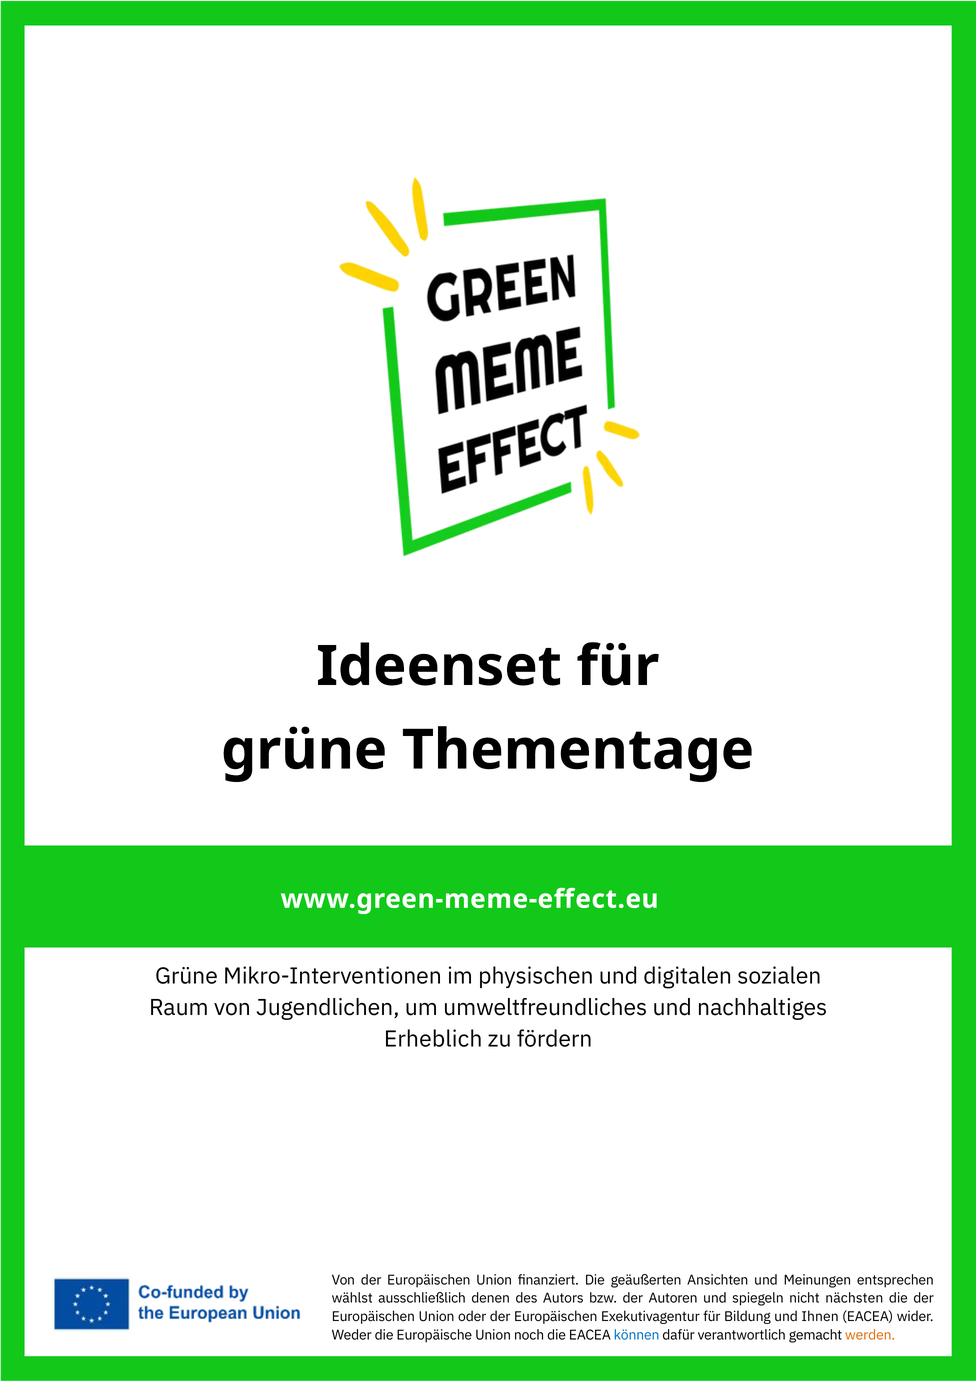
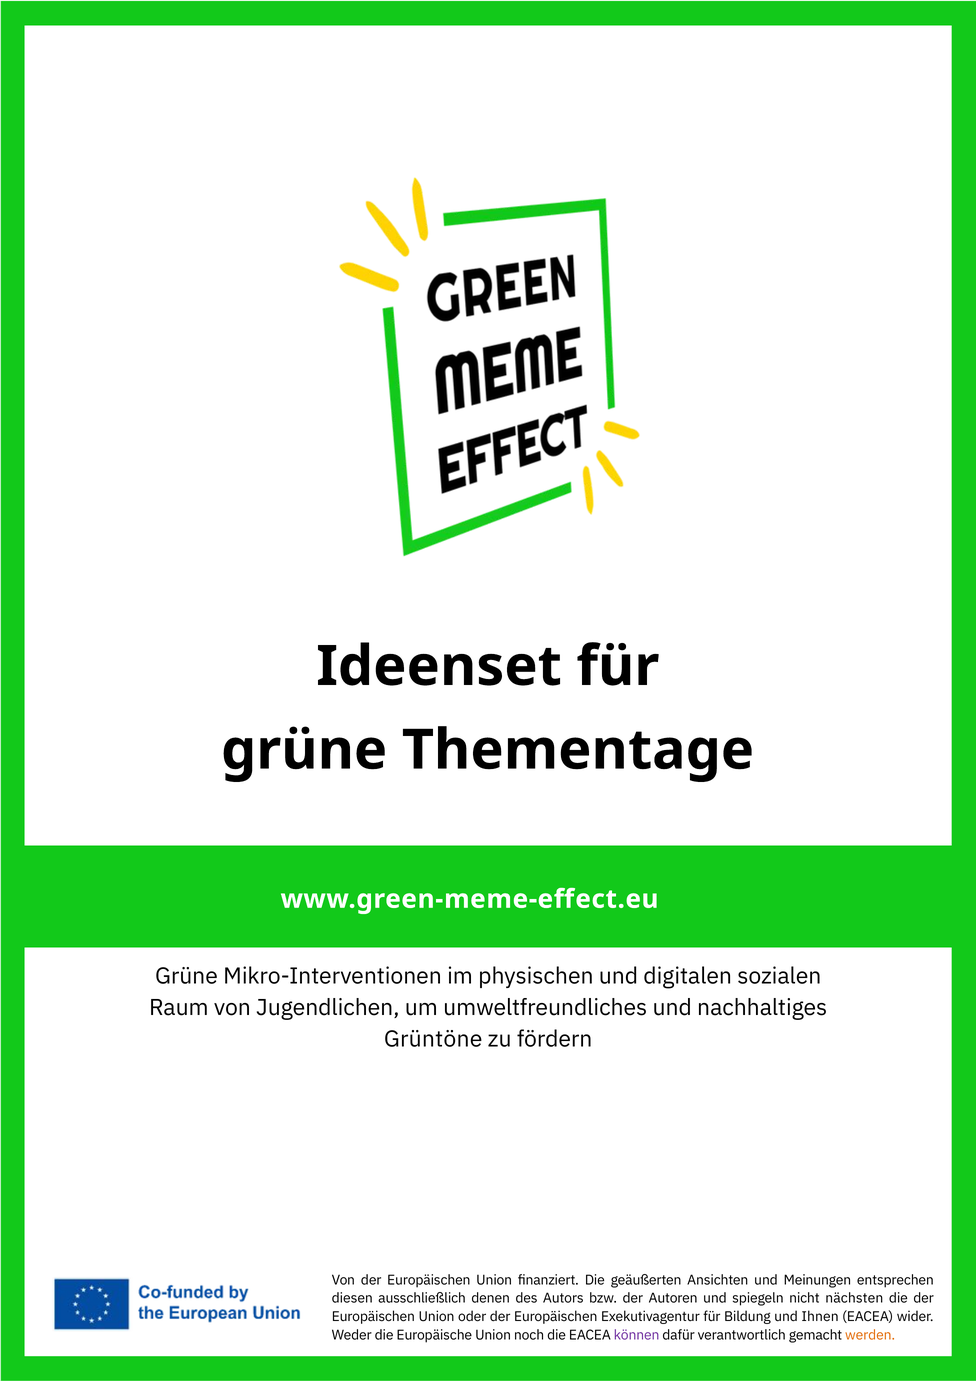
Erheblich: Erheblich -> Grüntöne
wählst: wählst -> diesen
können colour: blue -> purple
